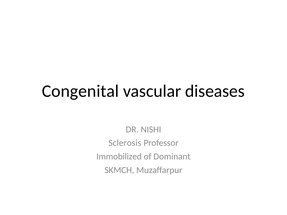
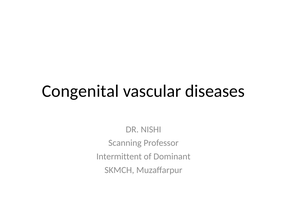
Sclerosis: Sclerosis -> Scanning
Immobilized: Immobilized -> Intermittent
